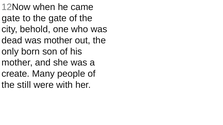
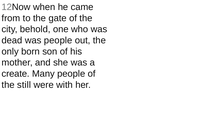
gate at (11, 18): gate -> from
was mother: mother -> people
